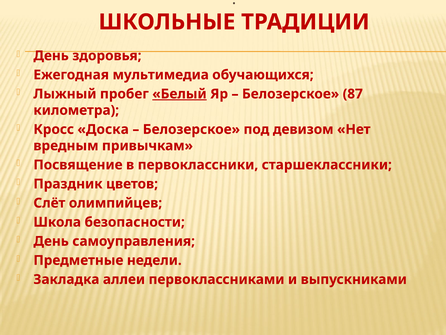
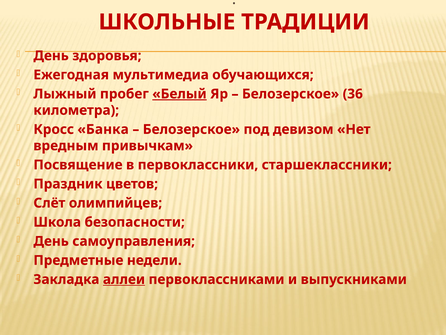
87: 87 -> 36
Доска: Доска -> Банка
аллеи underline: none -> present
